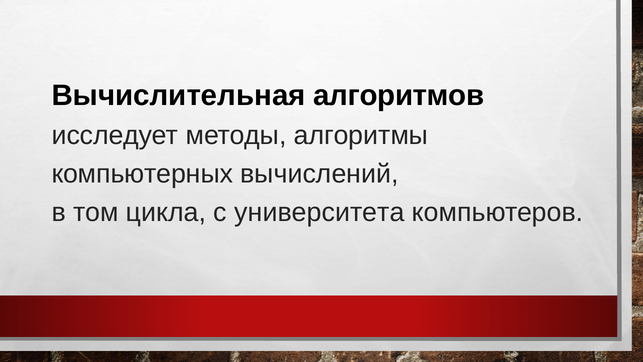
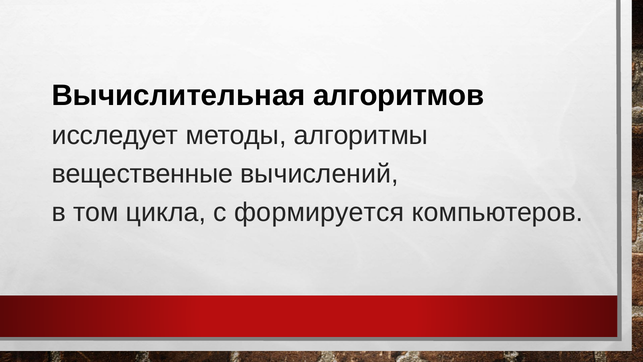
компьютерных: компьютерных -> вещественные
университета: университета -> формируется
